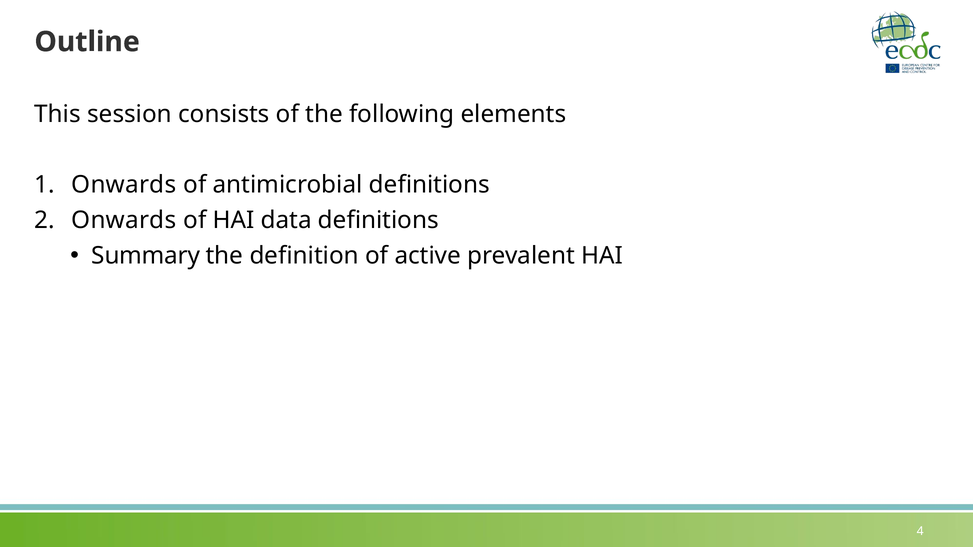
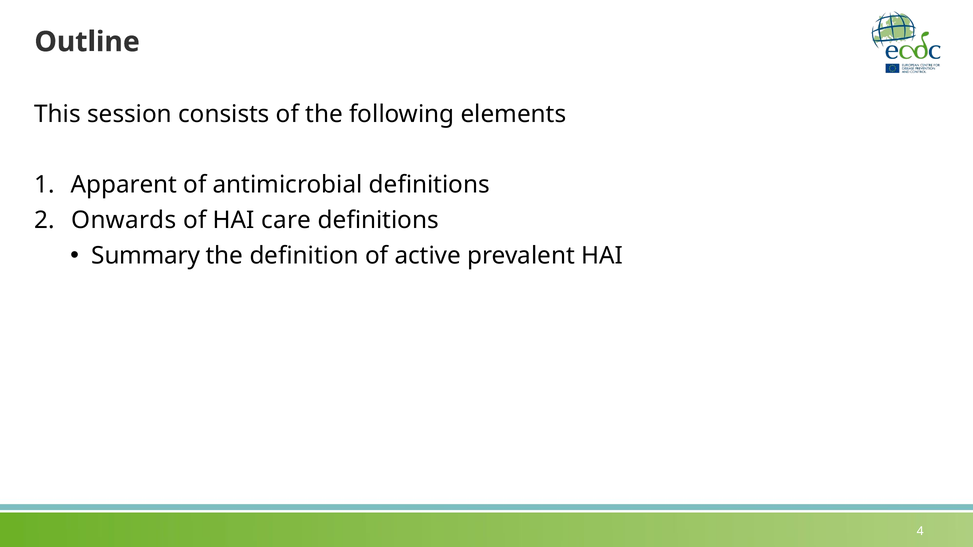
Onwards at (124, 185): Onwards -> Apparent
data: data -> care
